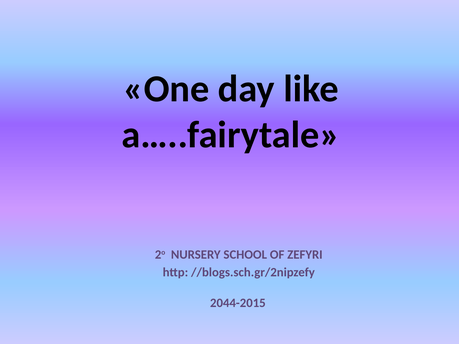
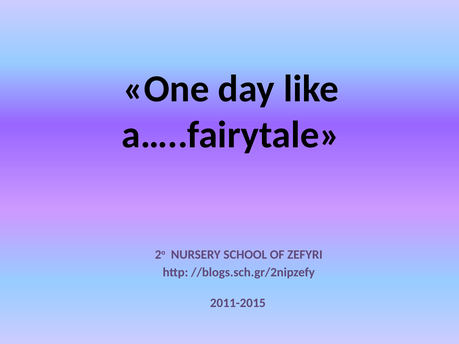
2044-2015: 2044-2015 -> 2011-2015
